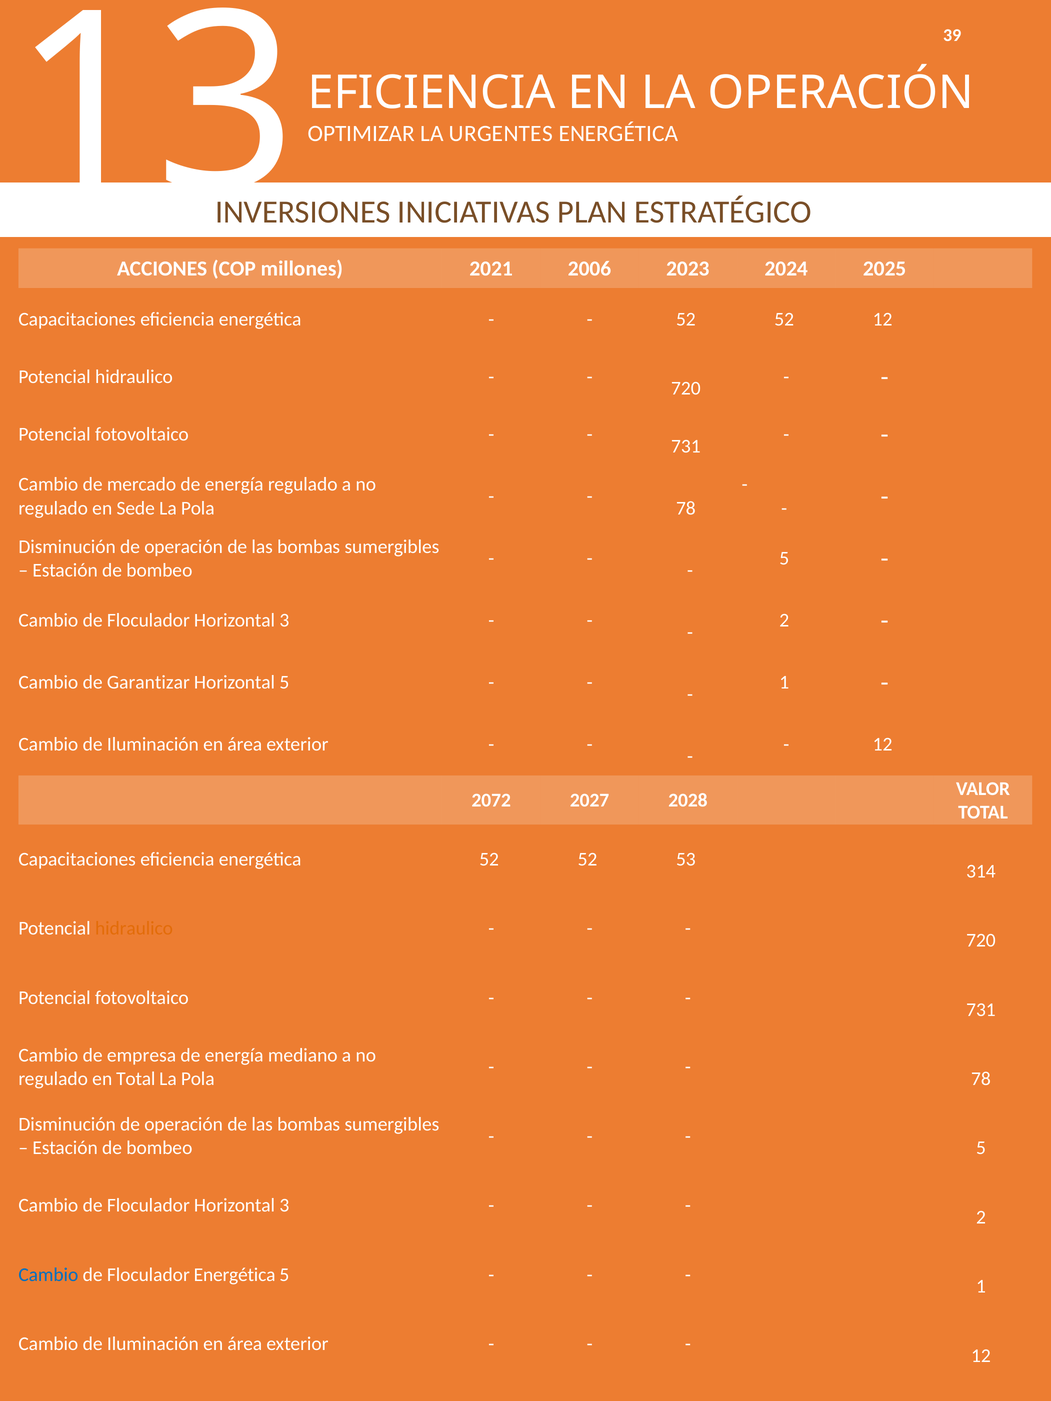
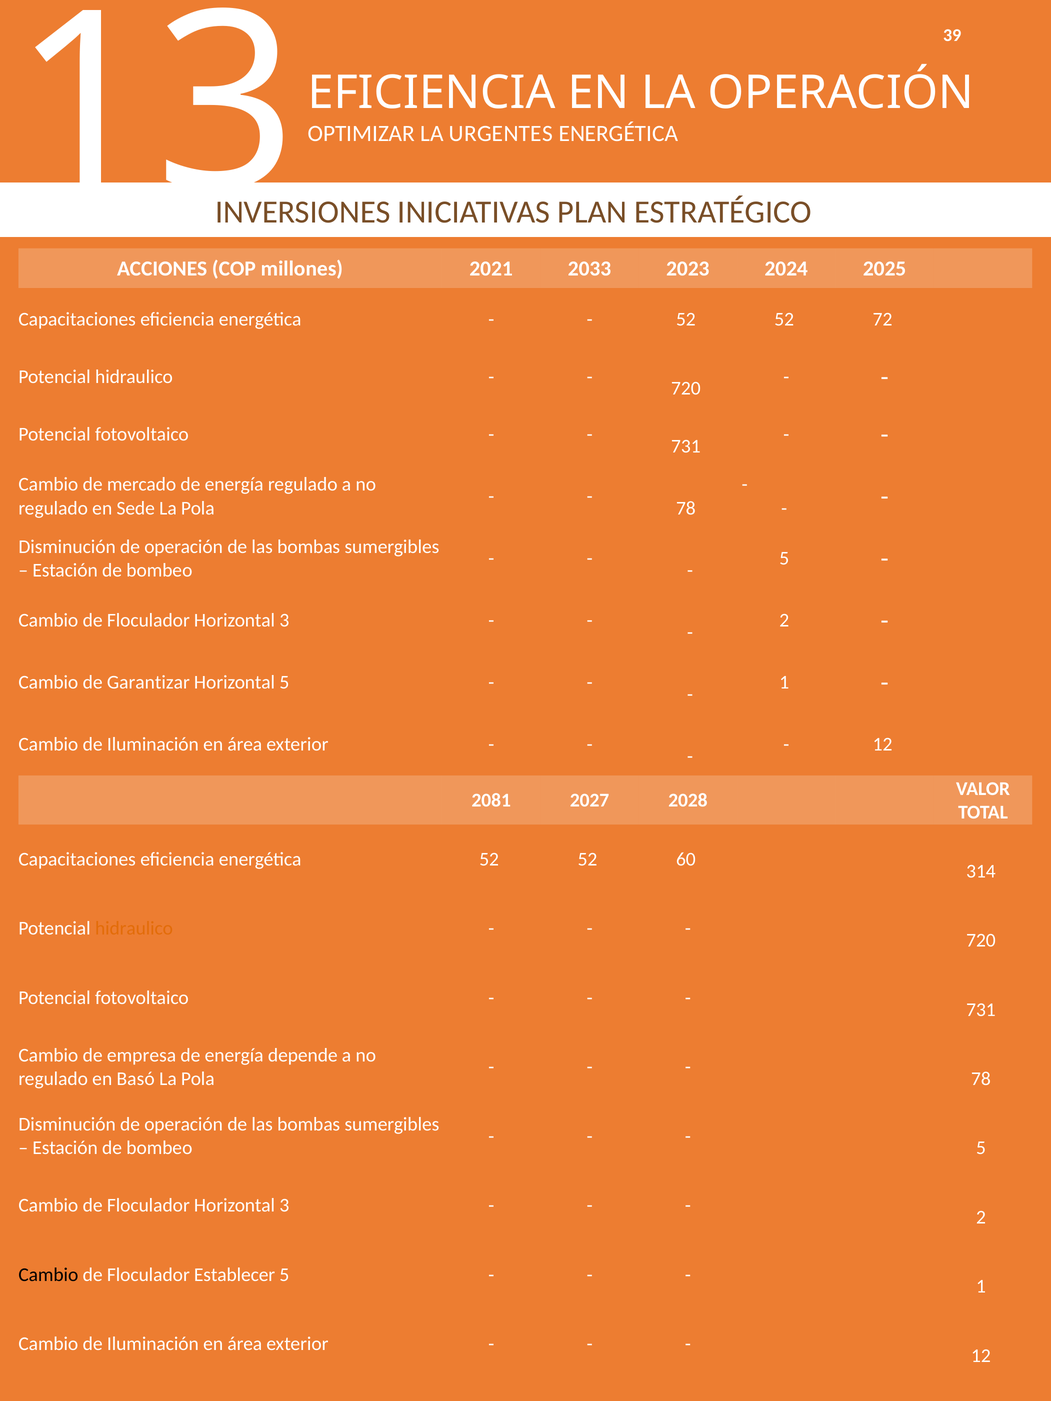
2006: 2006 -> 2033
52 12: 12 -> 72
2072: 2072 -> 2081
53: 53 -> 60
mediano: mediano -> depende
en Total: Total -> Basó
Cambio at (48, 1275) colour: blue -> black
Floculador Energética: Energética -> Establecer
